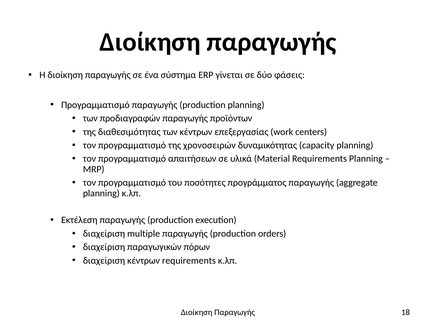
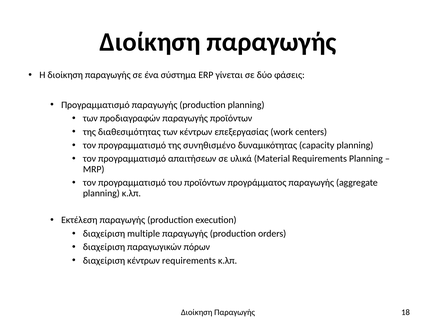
χρονοσειρών: χρονοσειρών -> συνηθισμένο
του ποσότητες: ποσότητες -> προϊόντων
